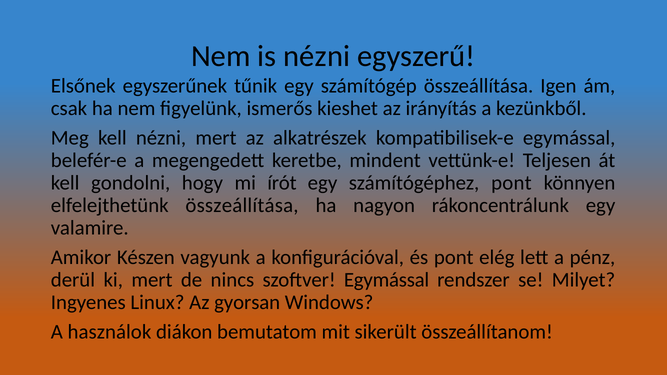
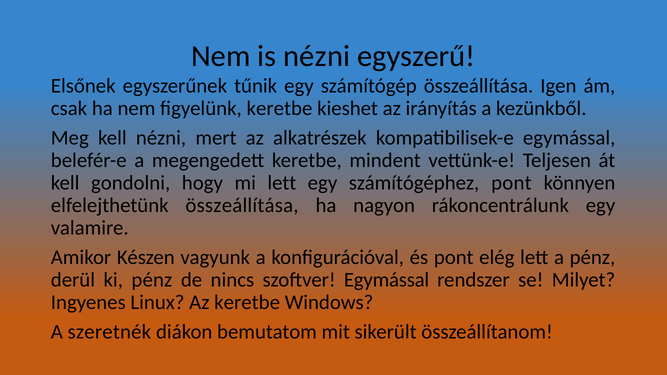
figyelünk ismerős: ismerős -> keretbe
mi írót: írót -> lett
ki mert: mert -> pénz
Az gyorsan: gyorsan -> keretbe
használok: használok -> szeretnék
